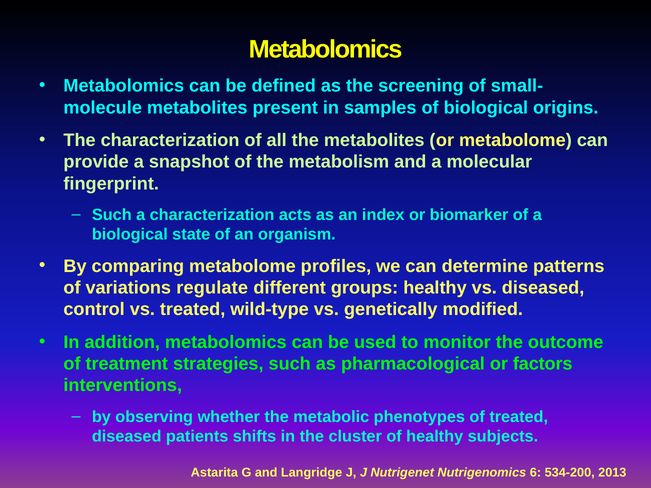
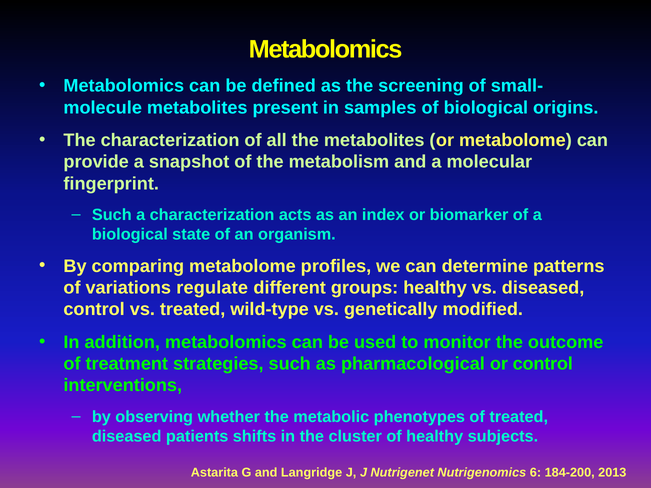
or factors: factors -> control
534-200: 534-200 -> 184-200
